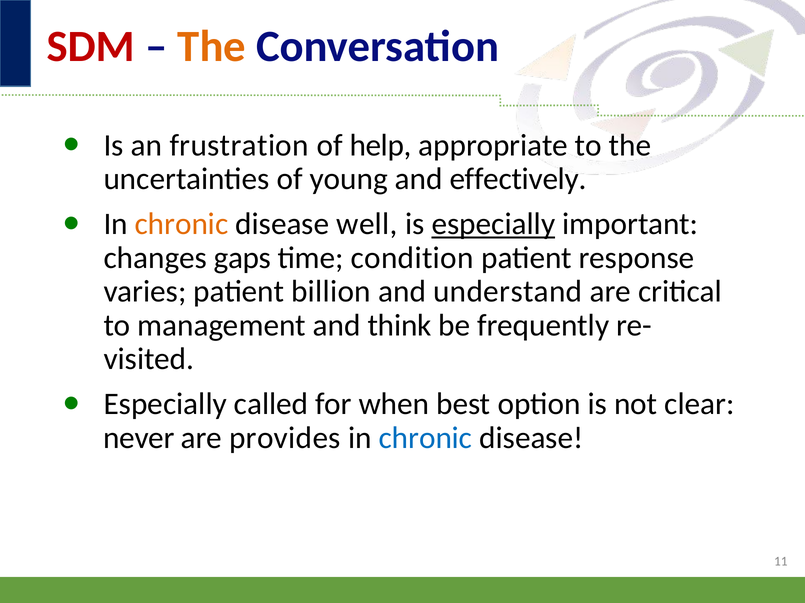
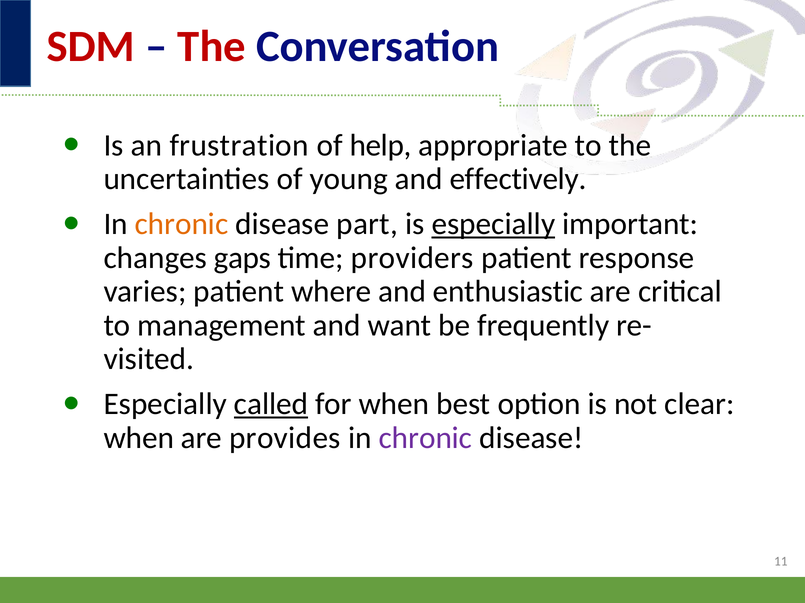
The at (212, 46) colour: orange -> red
well: well -> part
condition: condition -> providers
billion: billion -> where
understand: understand -> enthusiastic
think: think -> want
called underline: none -> present
never at (139, 438): never -> when
chronic at (426, 438) colour: blue -> purple
